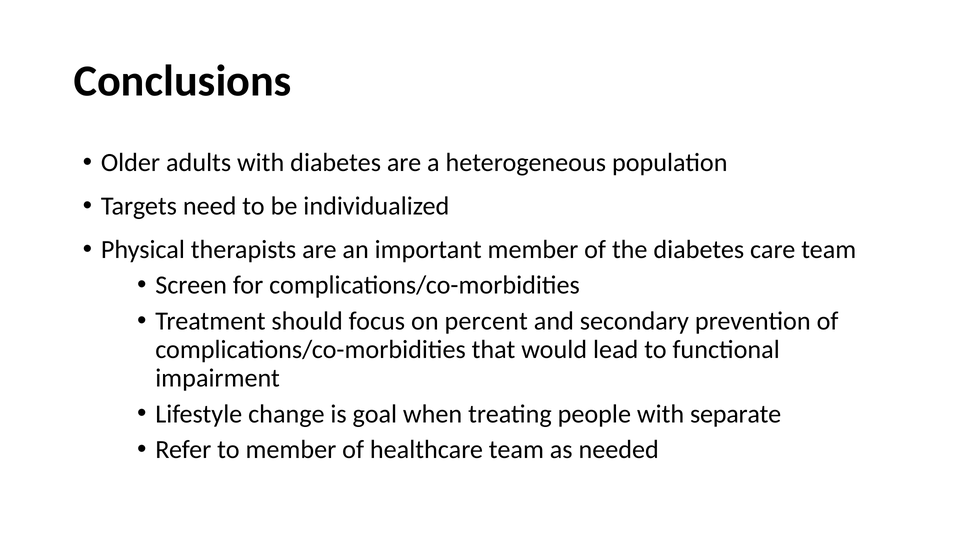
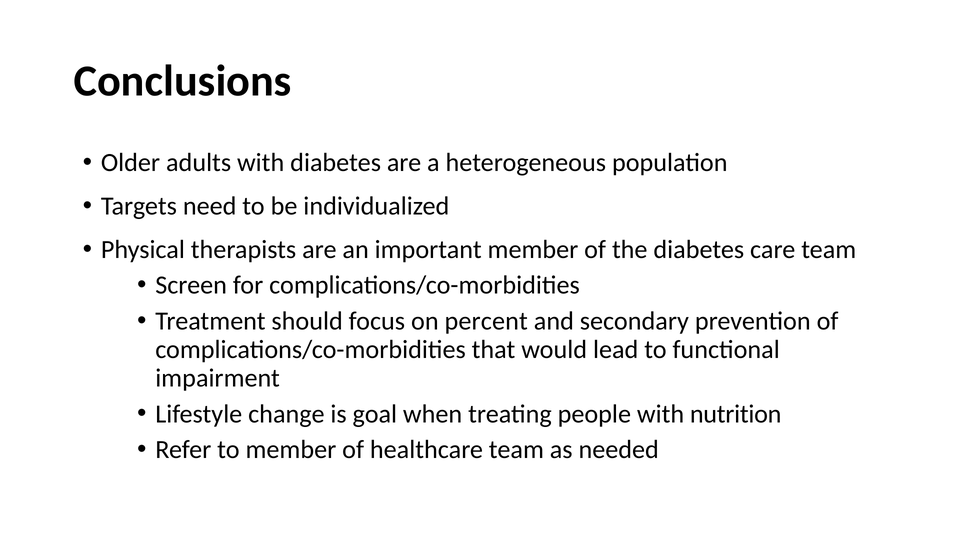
separate: separate -> nutrition
